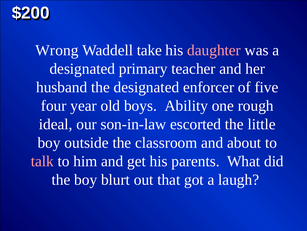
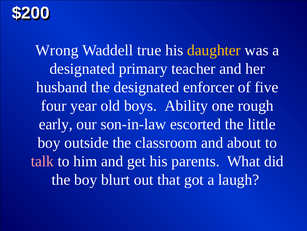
take: take -> true
daughter colour: pink -> yellow
ideal: ideal -> early
